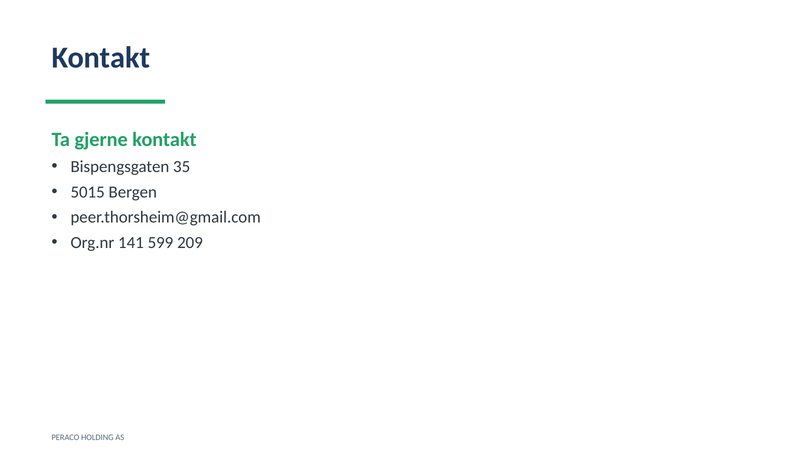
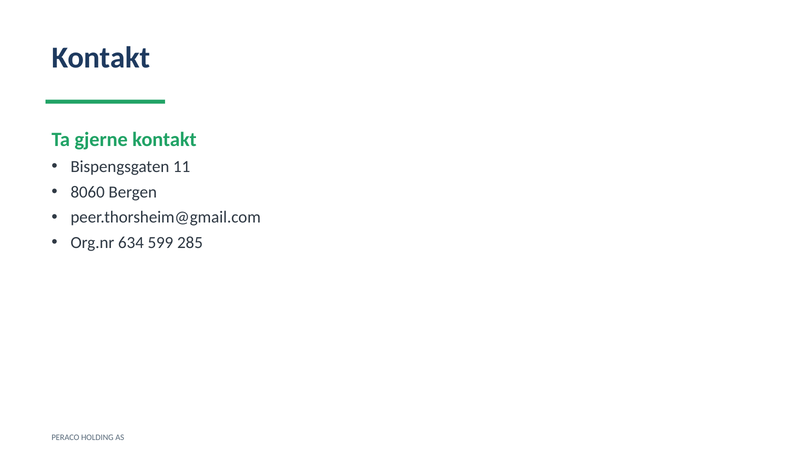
35: 35 -> 11
5015: 5015 -> 8060
141: 141 -> 634
209: 209 -> 285
